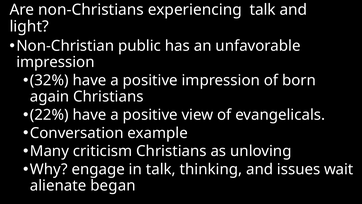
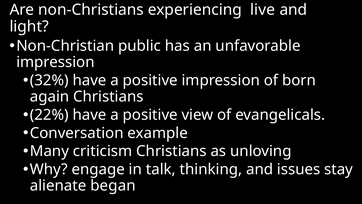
experiencing talk: talk -> live
wait: wait -> stay
